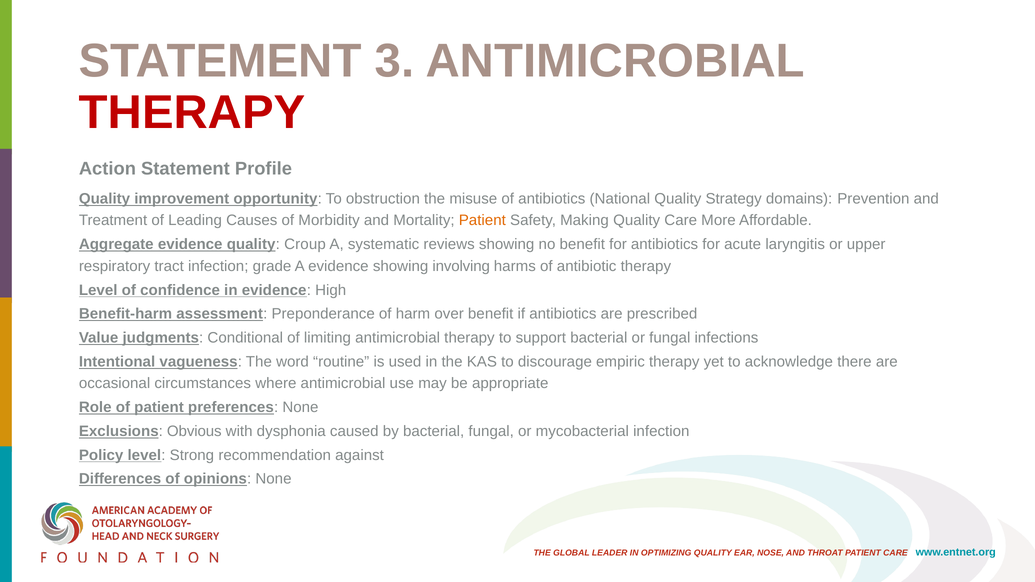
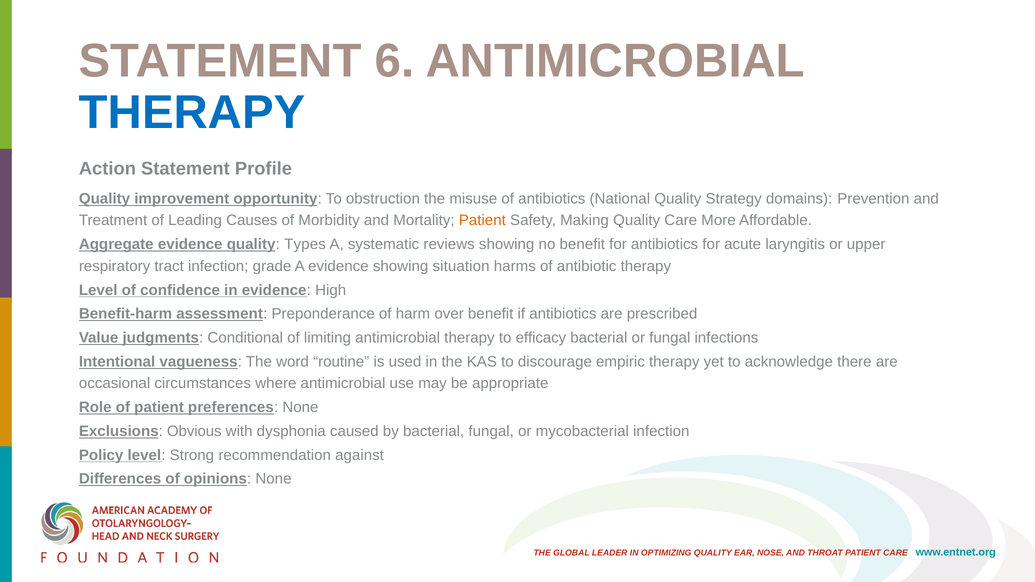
3: 3 -> 6
THERAPY at (192, 113) colour: red -> blue
Croup: Croup -> Types
involving: involving -> situation
support: support -> efficacy
